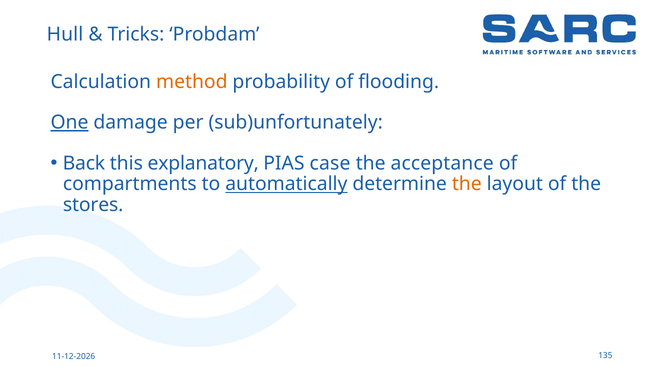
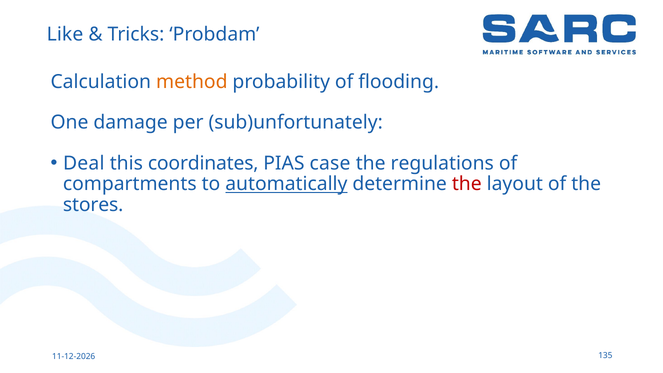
Hull: Hull -> Like
One underline: present -> none
Back: Back -> Deal
explanatory: explanatory -> coordinates
acceptance: acceptance -> regulations
the at (467, 184) colour: orange -> red
